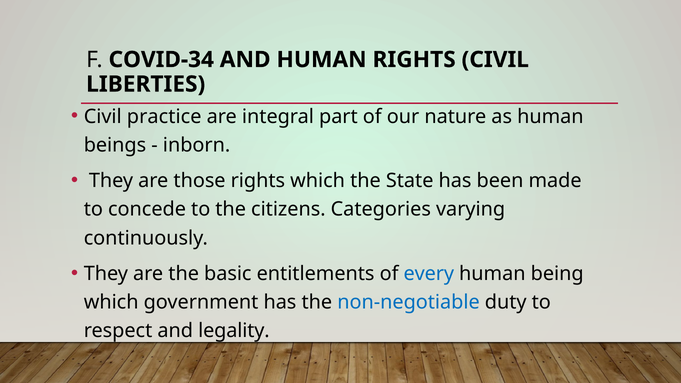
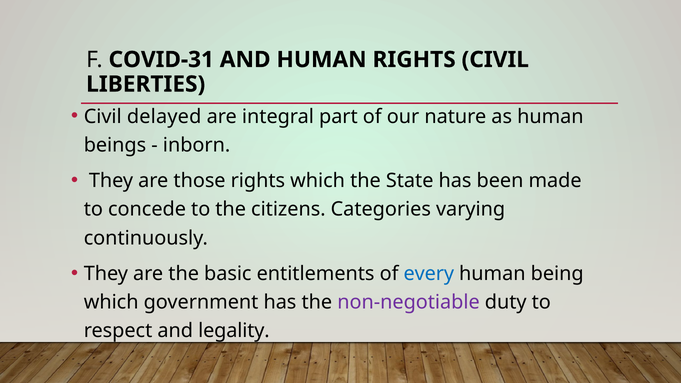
COVID-34: COVID-34 -> COVID-31
practice: practice -> delayed
non-negotiable colour: blue -> purple
